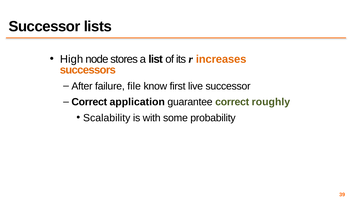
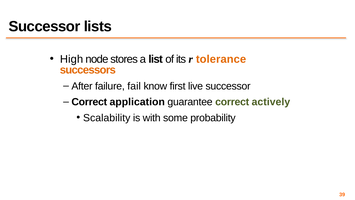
increases: increases -> tolerance
file: file -> fail
roughly: roughly -> actively
